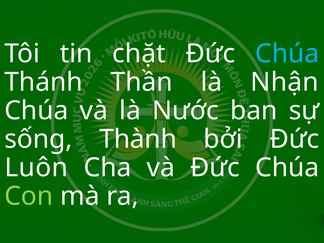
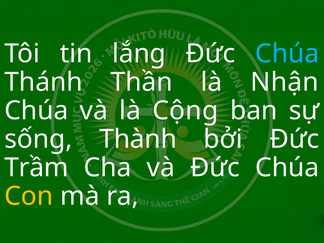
chặt: chặt -> lắng
Nước: Nước -> Cộng
Luôn: Luôn -> Trầm
Con colour: light green -> yellow
